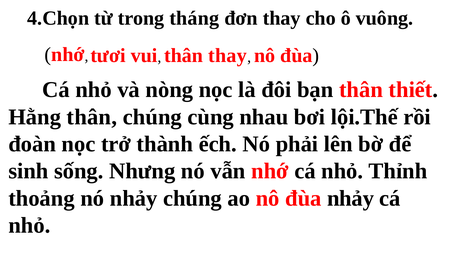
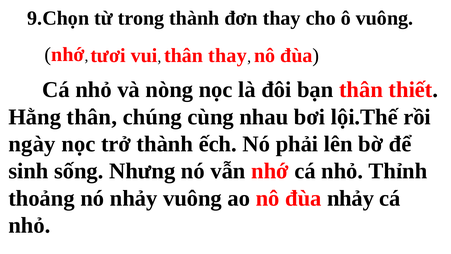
4.Chọn: 4.Chọn -> 9.Chọn
trong tháng: tháng -> thành
đoàn: đoàn -> ngày
nhảy chúng: chúng -> vuông
